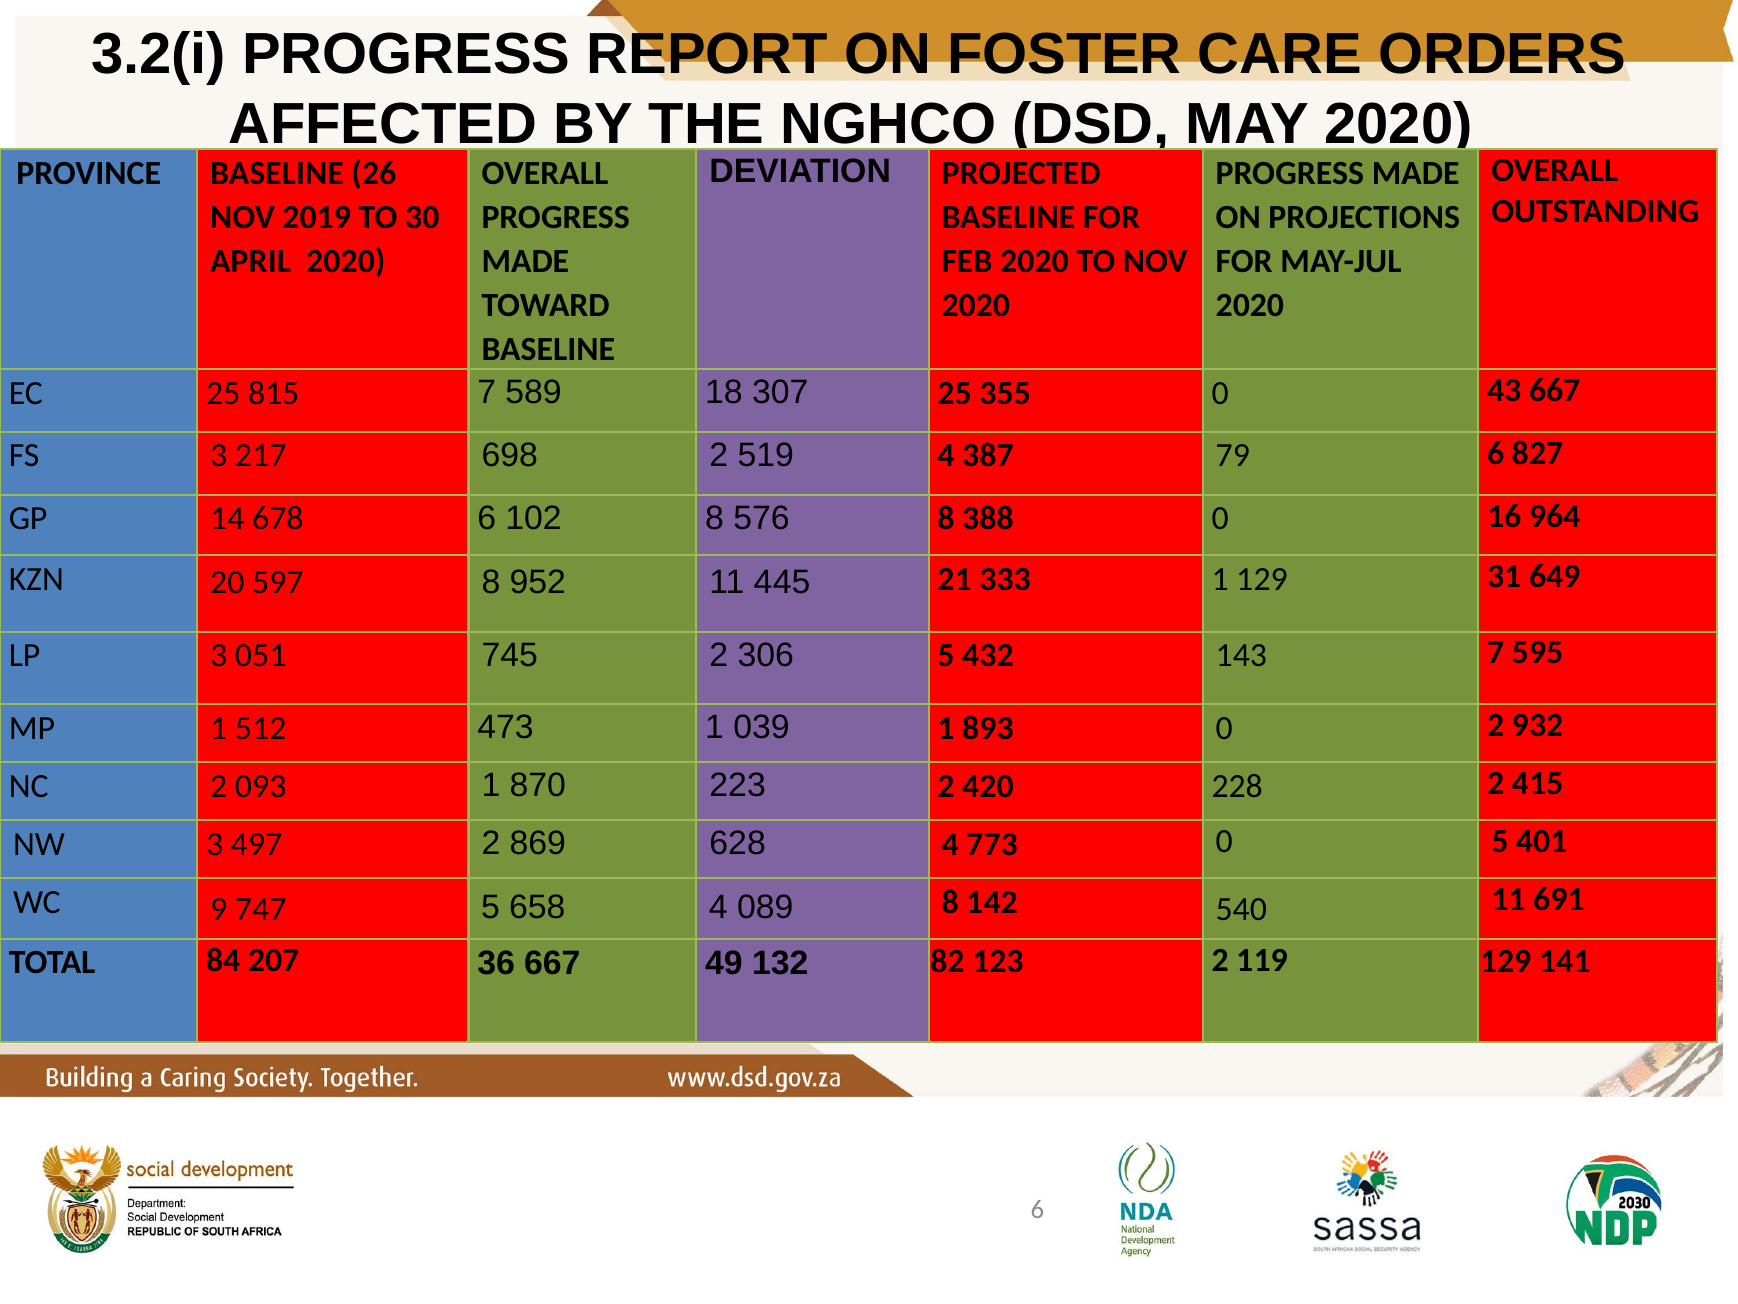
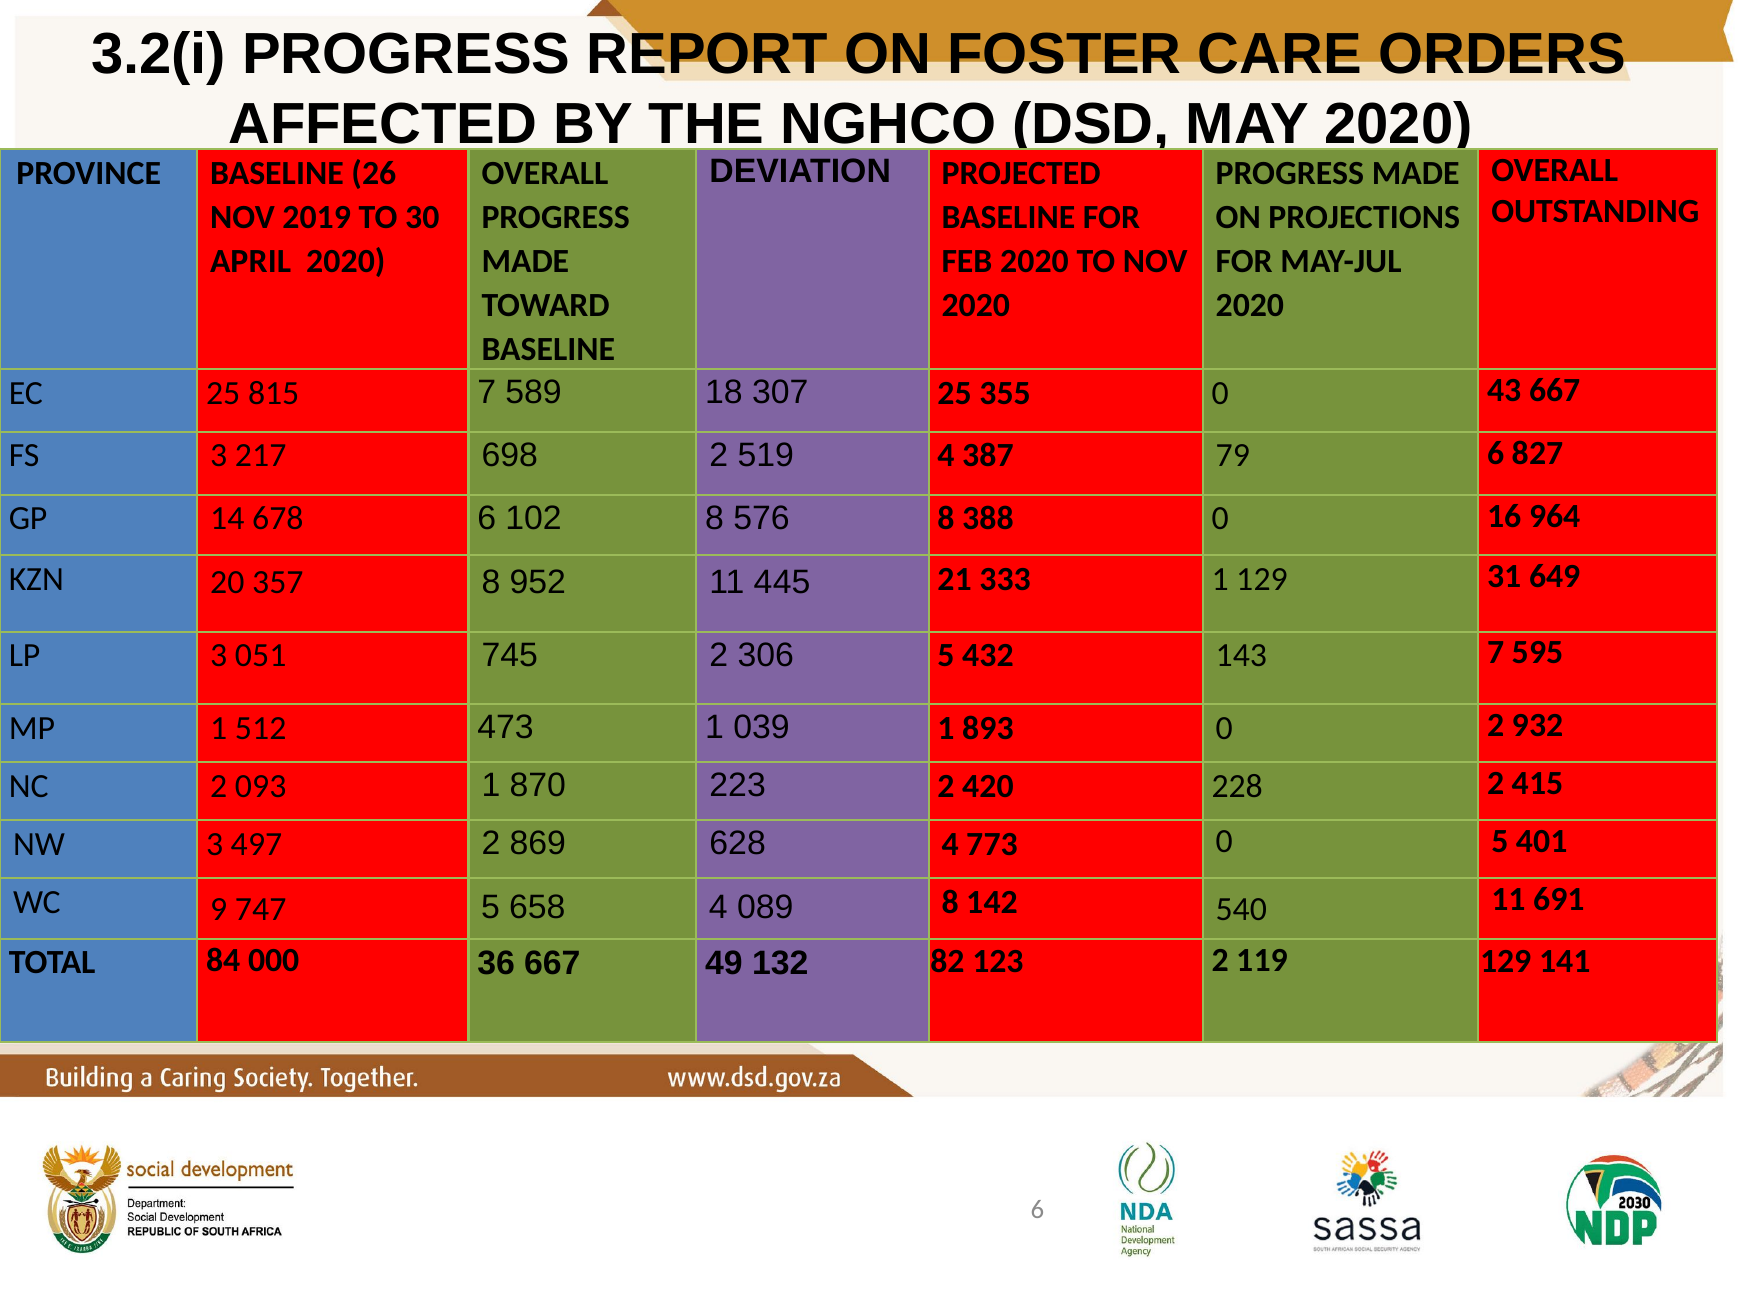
597: 597 -> 357
207: 207 -> 000
